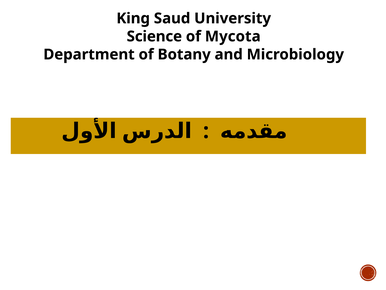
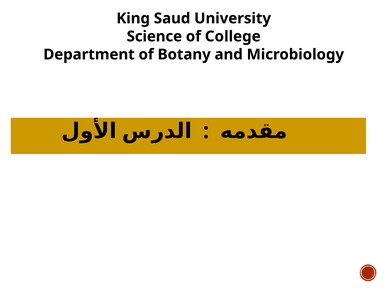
Mycota: Mycota -> College
